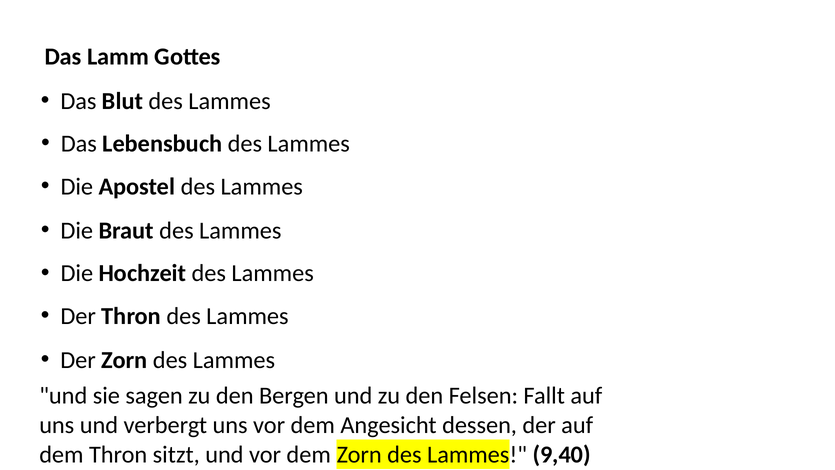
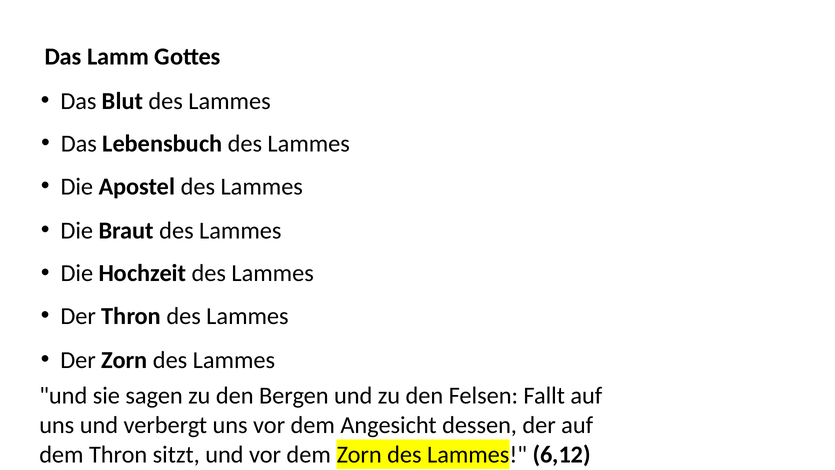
9,40: 9,40 -> 6,12
